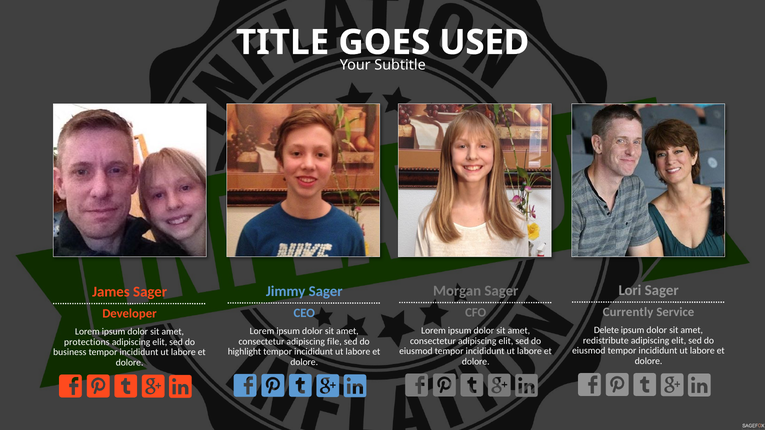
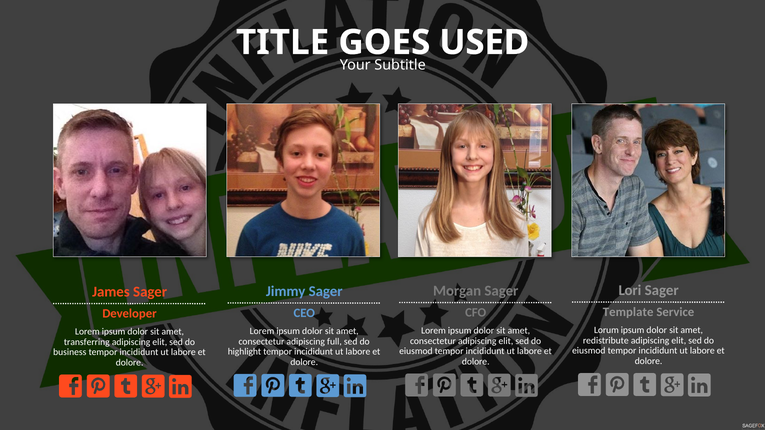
Currently: Currently -> Template
Delete: Delete -> Lorum
file: file -> full
protections: protections -> transferring
